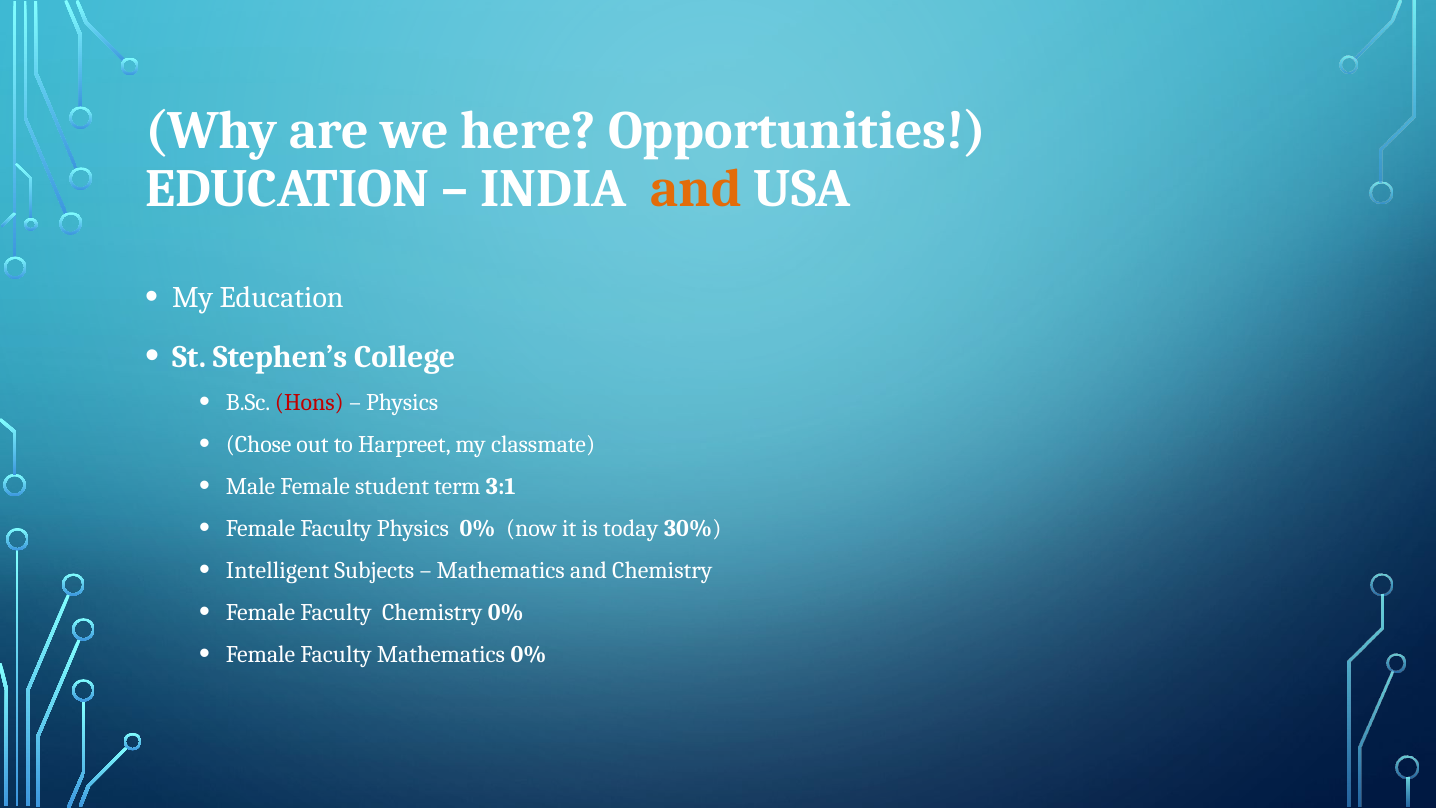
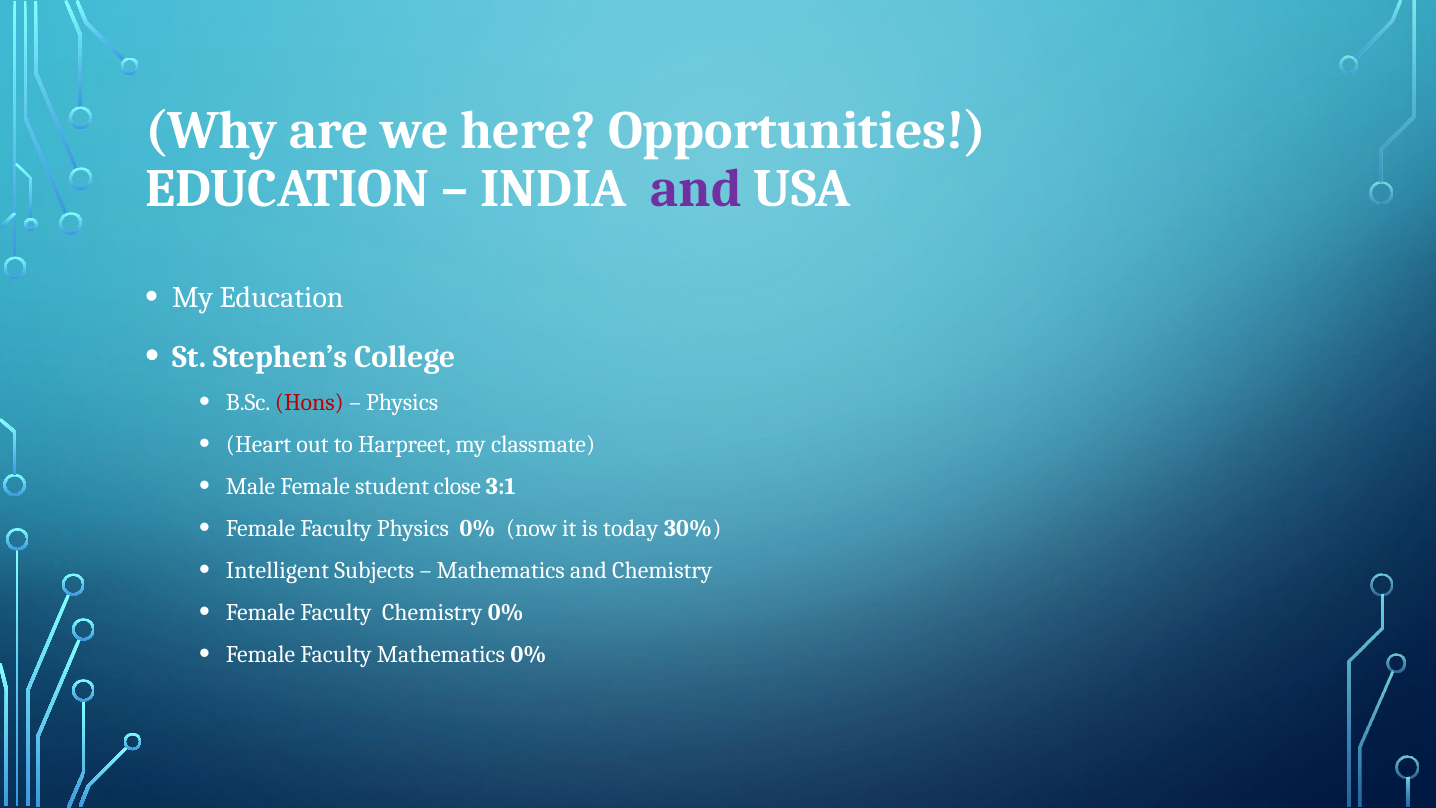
and at (696, 189) colour: orange -> purple
Chose: Chose -> Heart
term: term -> close
